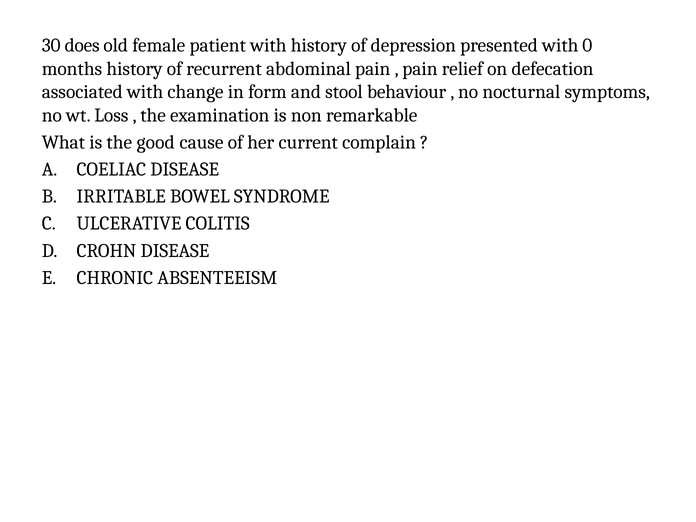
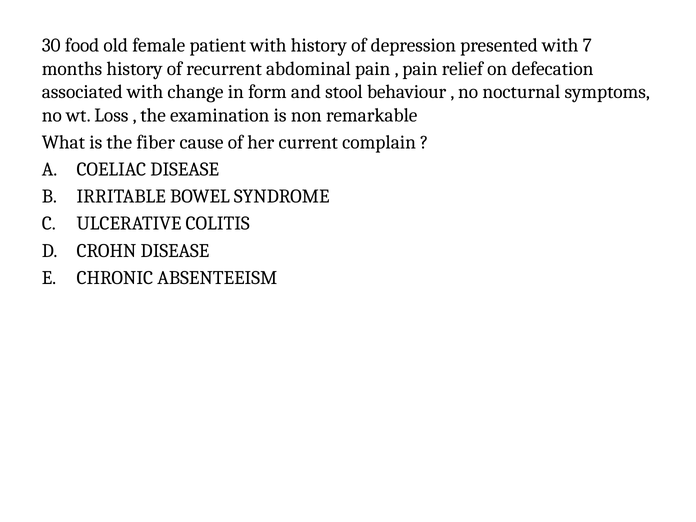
does: does -> food
0: 0 -> 7
good: good -> fiber
